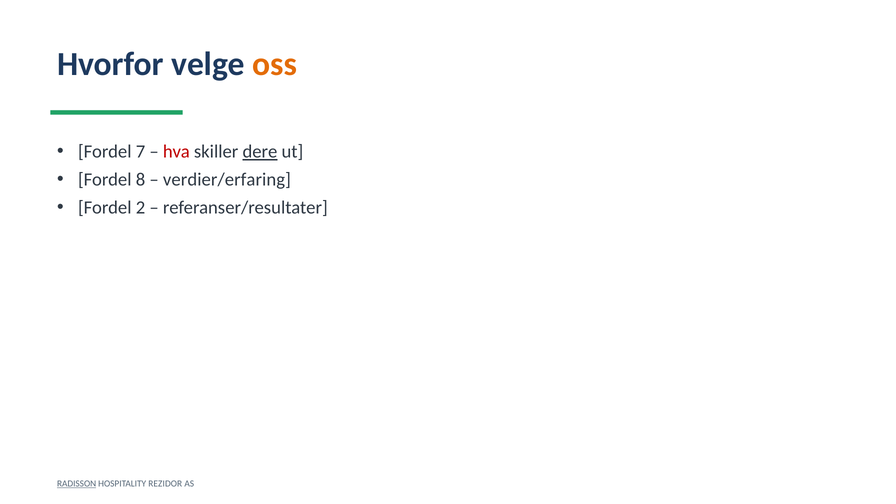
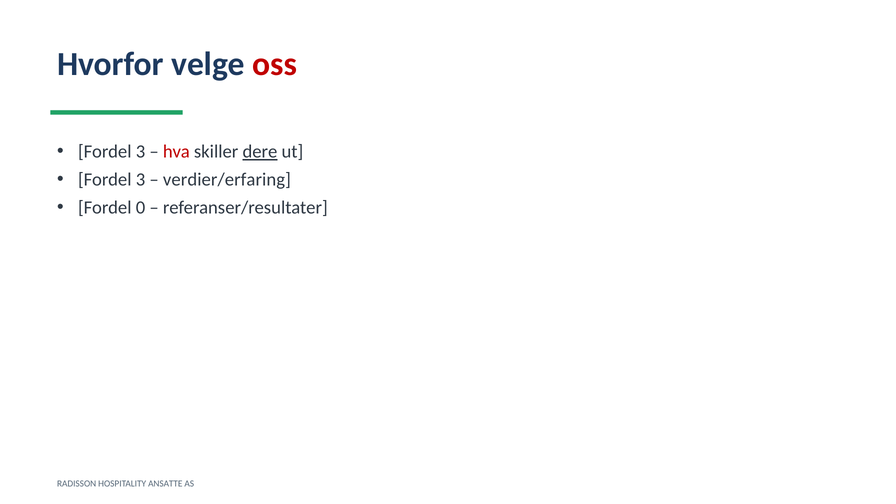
oss colour: orange -> red
7 at (141, 152): 7 -> 3
8 at (141, 180): 8 -> 3
2: 2 -> 0
RADISSON underline: present -> none
REZIDOR: REZIDOR -> ANSATTE
